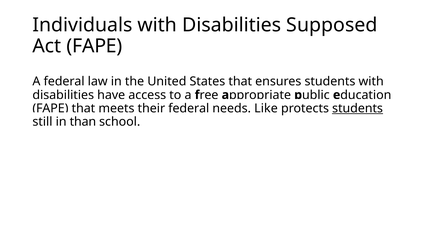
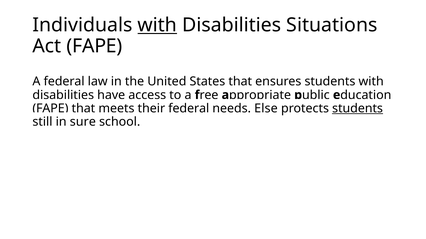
with at (157, 25) underline: none -> present
Supposed: Supposed -> Situations
Like: Like -> Else
than: than -> sure
